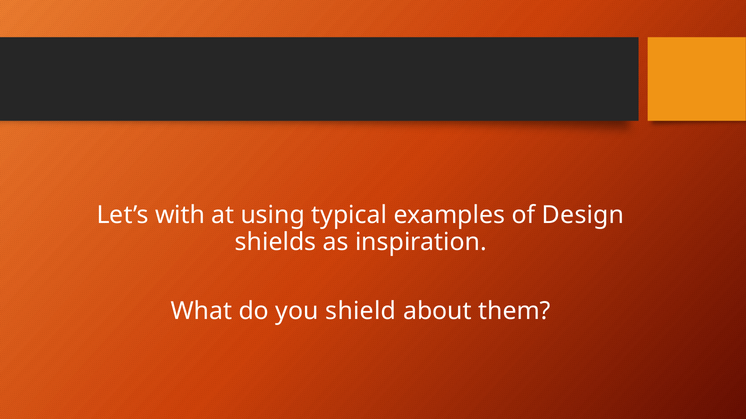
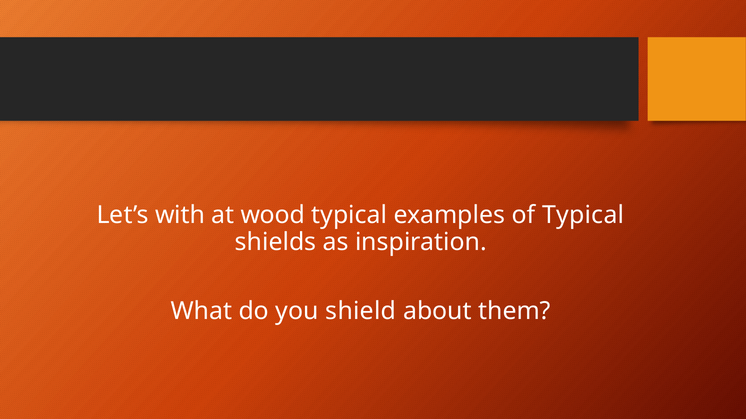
using: using -> wood
of Design: Design -> Typical
